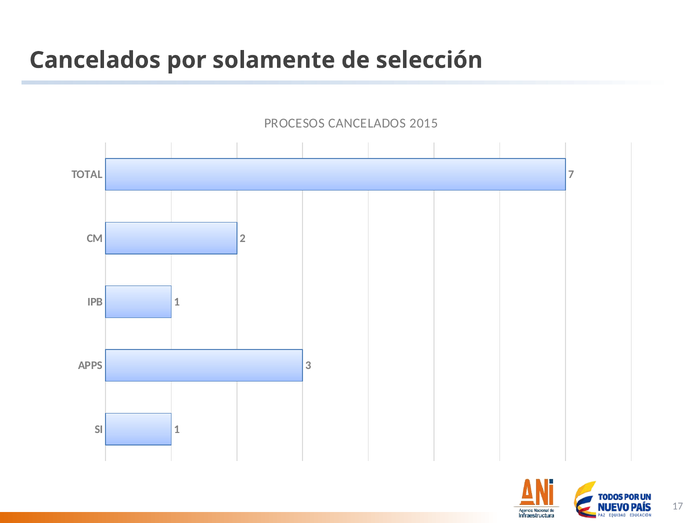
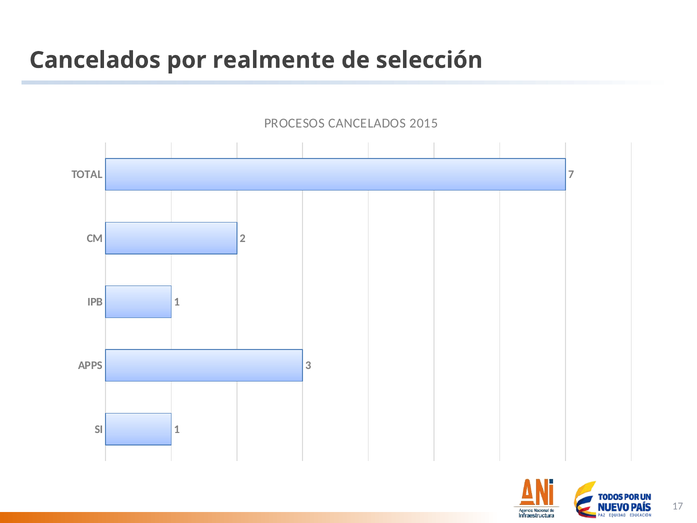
solamente: solamente -> realmente
